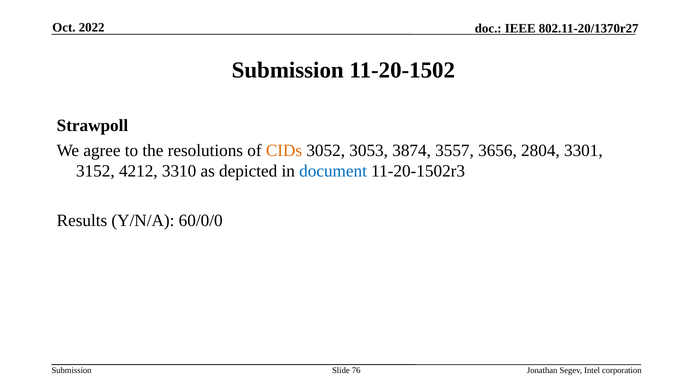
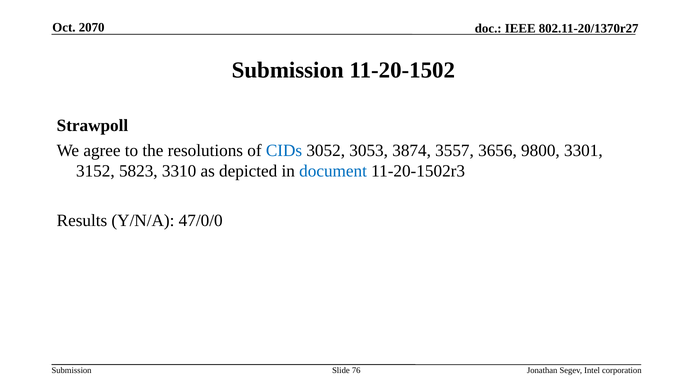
2022: 2022 -> 2070
CIDs colour: orange -> blue
2804: 2804 -> 9800
4212: 4212 -> 5823
60/0/0: 60/0/0 -> 47/0/0
